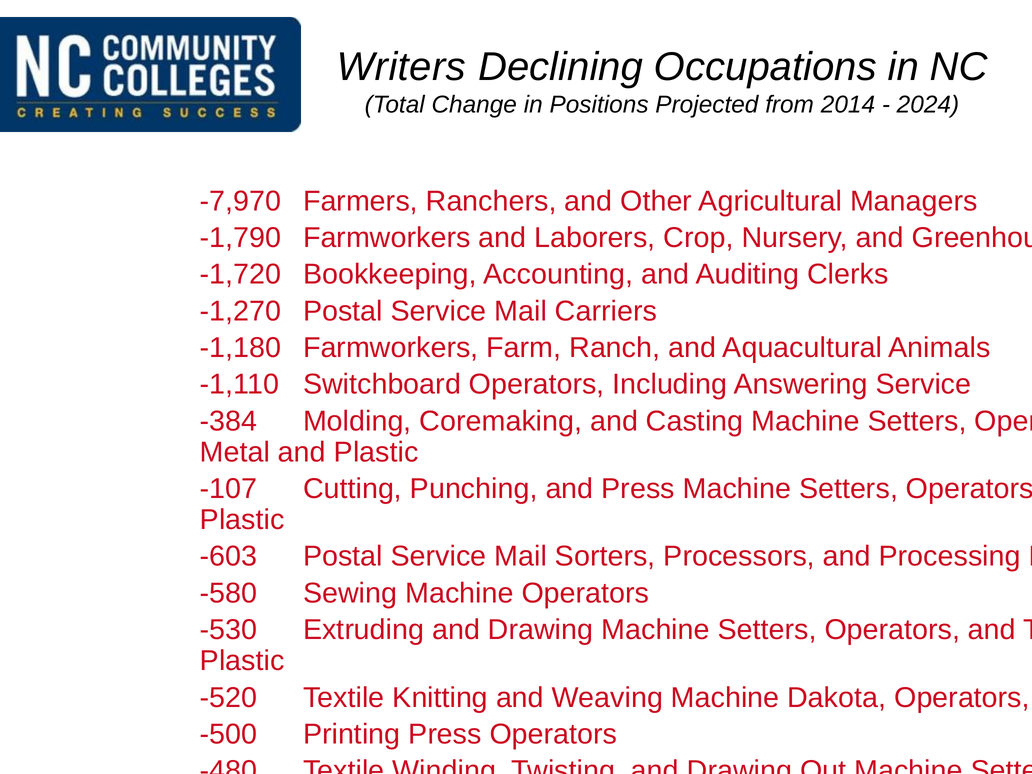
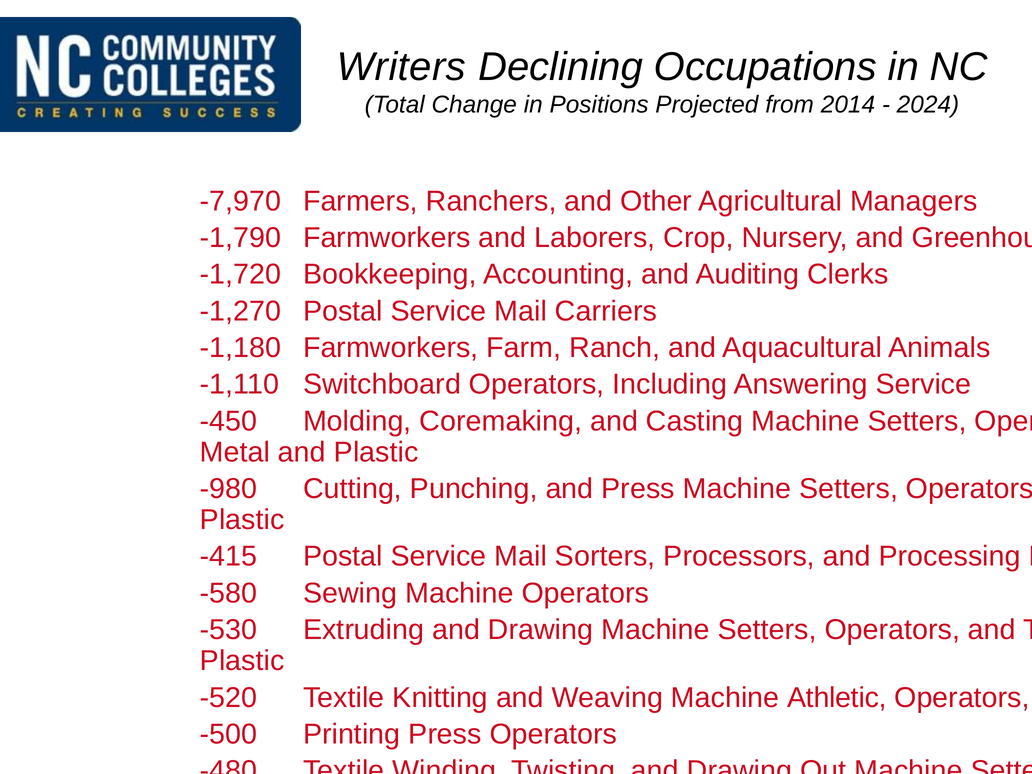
-384: -384 -> -450
-107: -107 -> -980
-603: -603 -> -415
Dakota: Dakota -> Athletic
